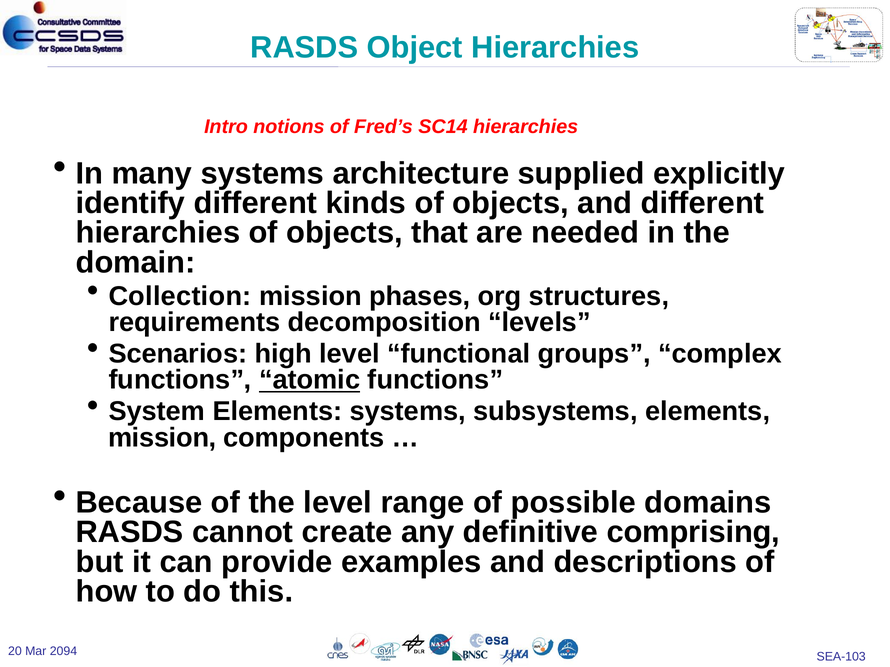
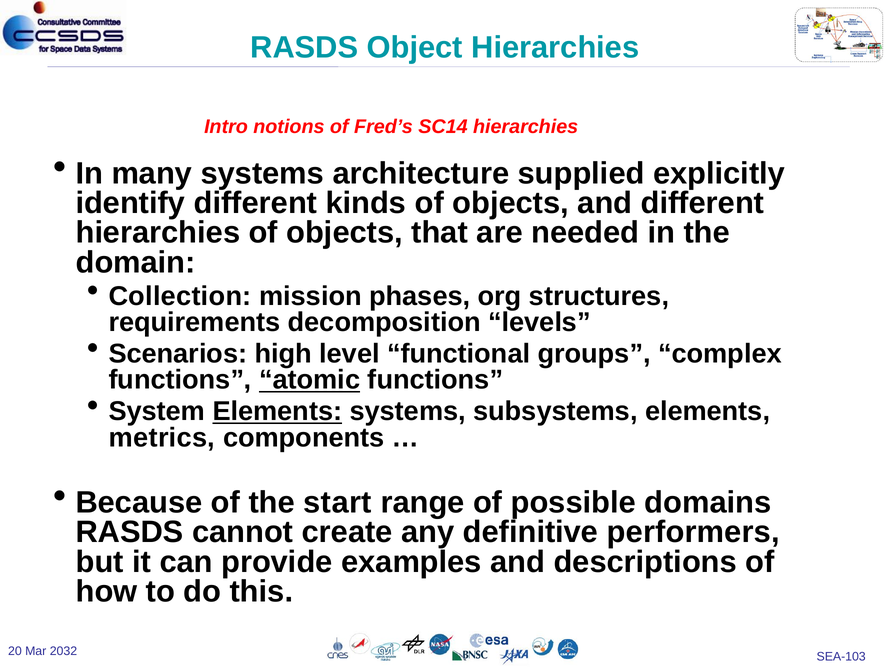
Elements at (277, 412) underline: none -> present
mission at (162, 438): mission -> metrics
the level: level -> start
comprising: comprising -> performers
2094: 2094 -> 2032
